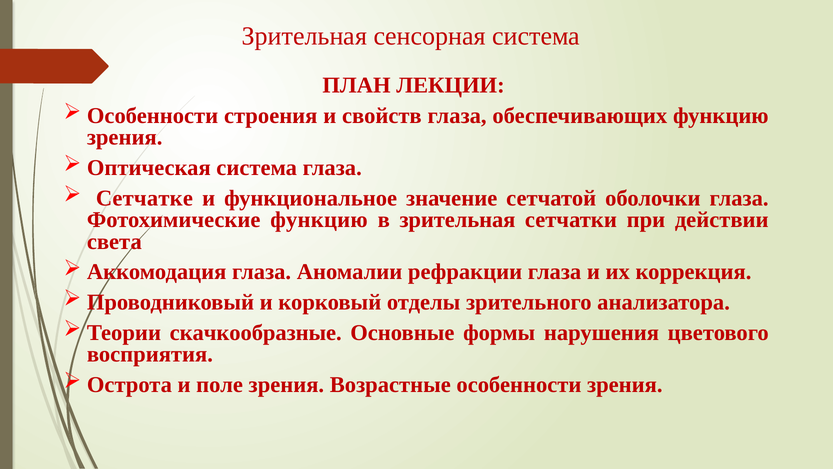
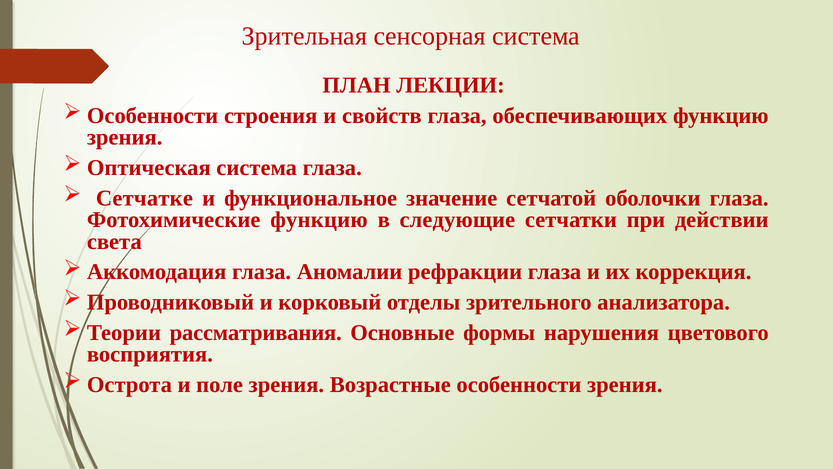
в зрительная: зрительная -> следующие
скачкообразные: скачкообразные -> рассматривания
